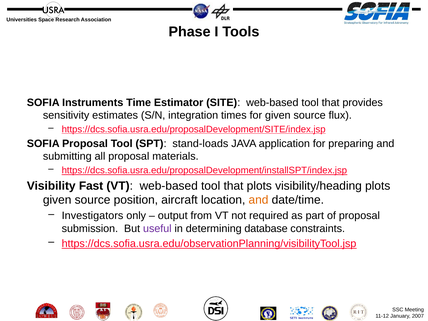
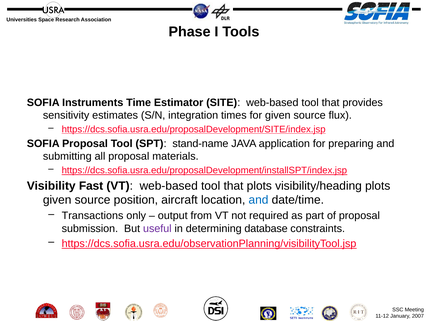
stand-loads: stand-loads -> stand-name
and at (259, 200) colour: orange -> blue
Investigators: Investigators -> Transactions
